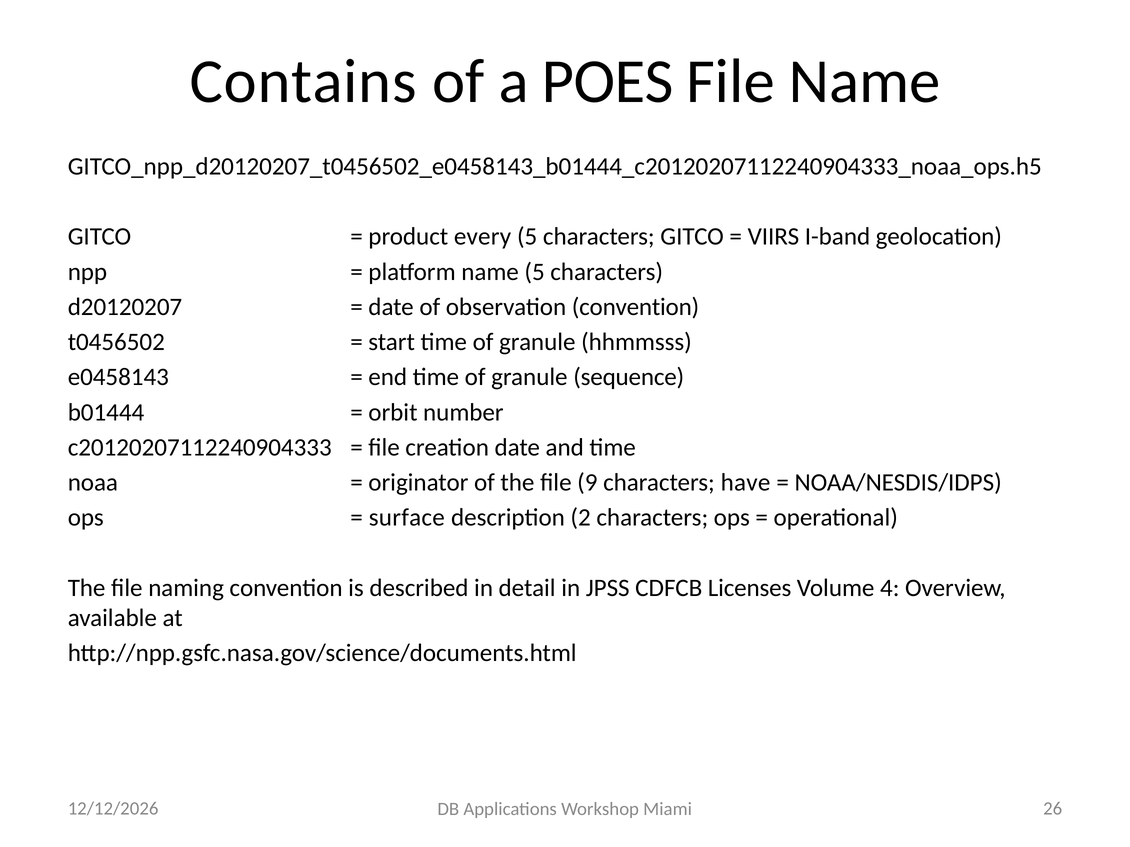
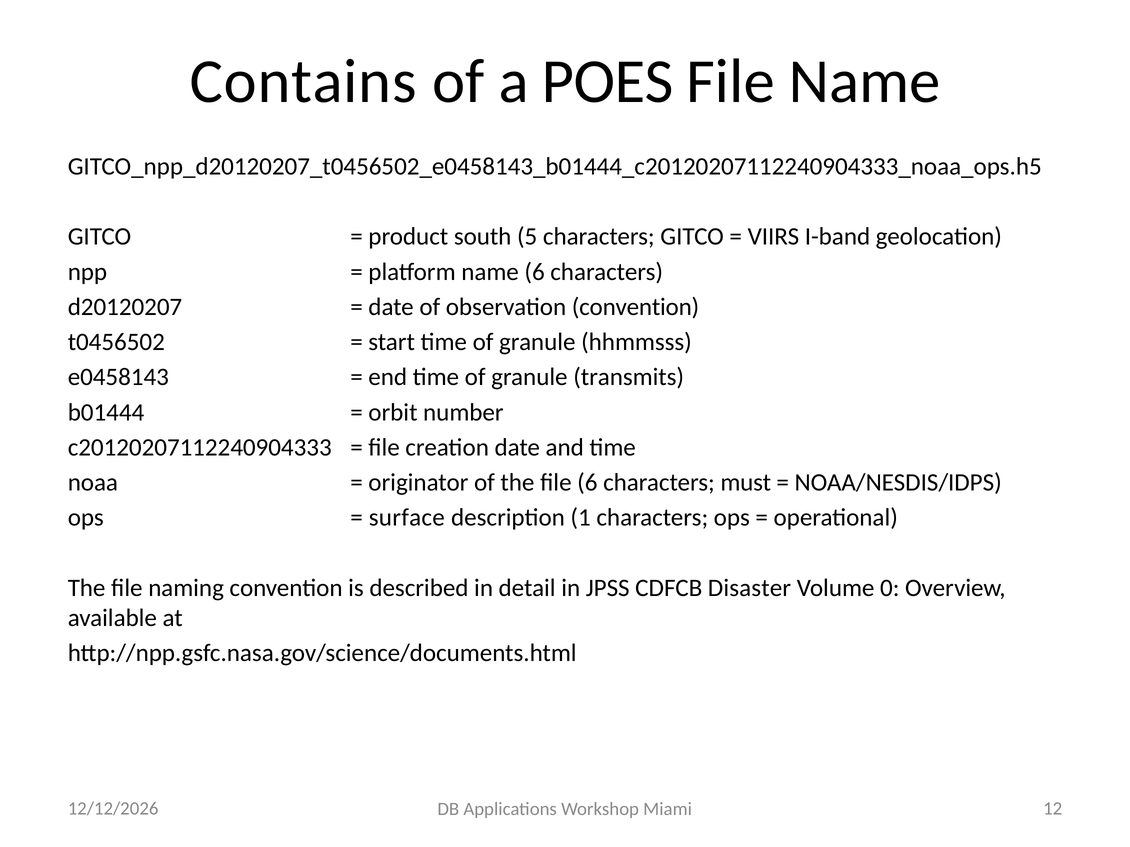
every: every -> south
name 5: 5 -> 6
sequence: sequence -> transmits
file 9: 9 -> 6
have: have -> must
2: 2 -> 1
Licenses: Licenses -> Disaster
4: 4 -> 0
26: 26 -> 12
